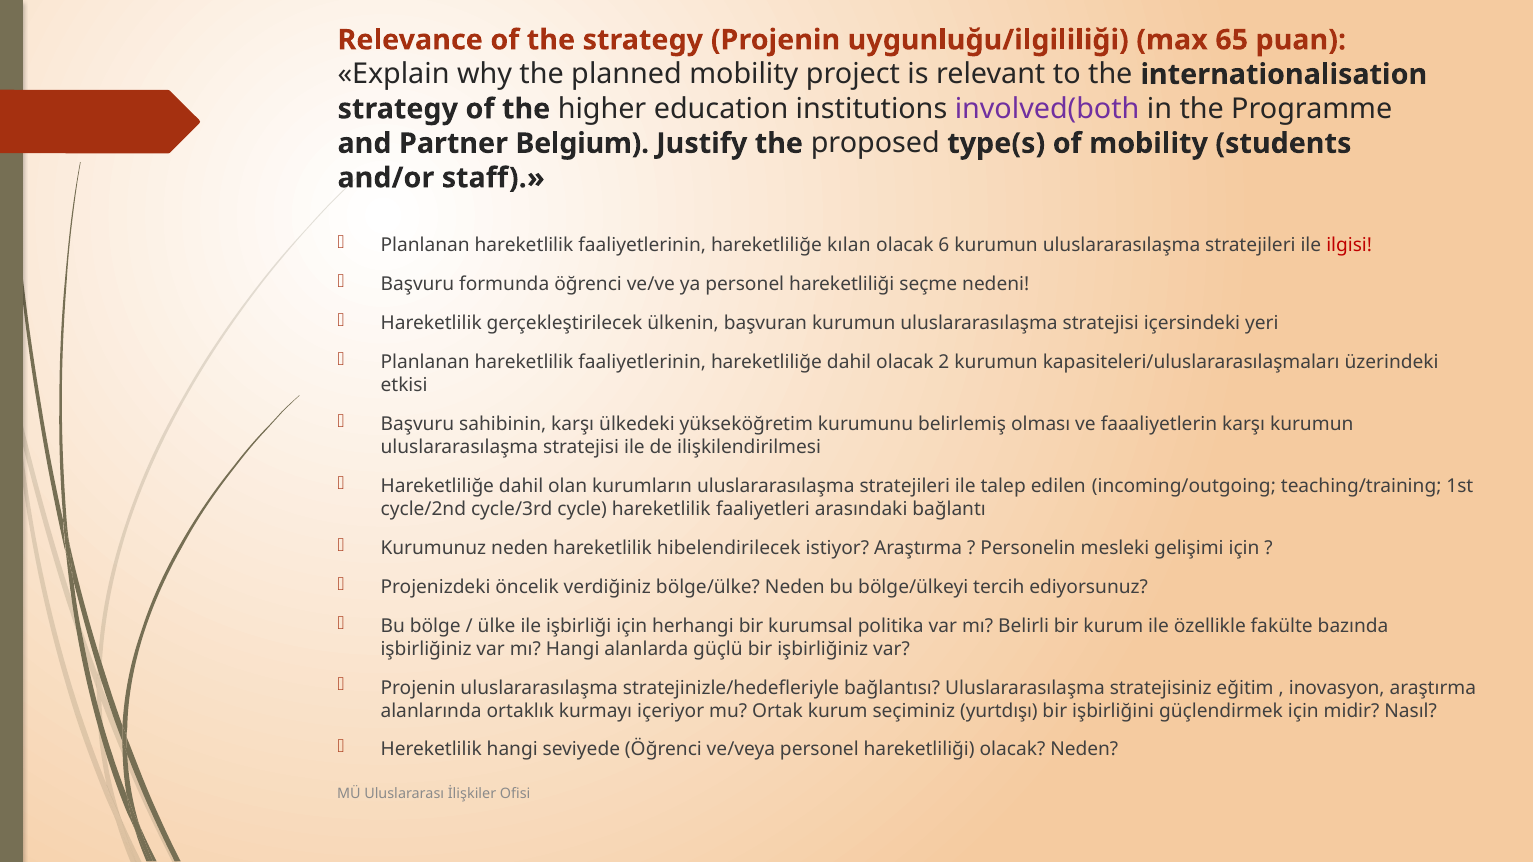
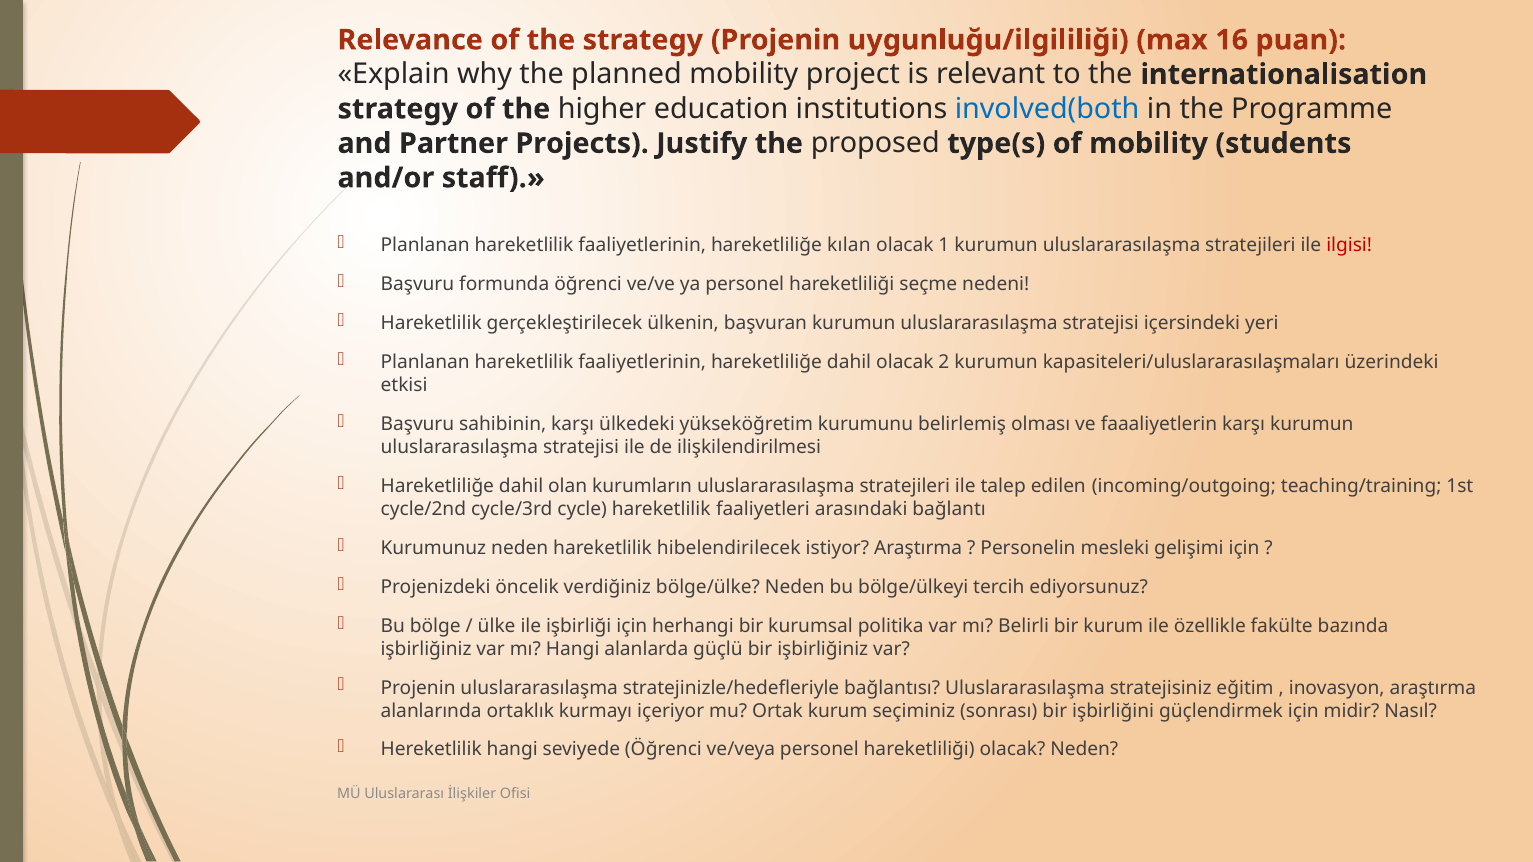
65: 65 -> 16
involved(both colour: purple -> blue
Belgium: Belgium -> Projects
6: 6 -> 1
yurtdışı: yurtdışı -> sonrası
